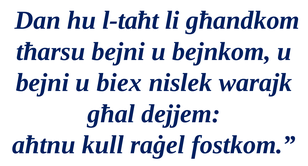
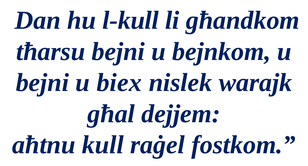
l-taħt: l-taħt -> l-kull
